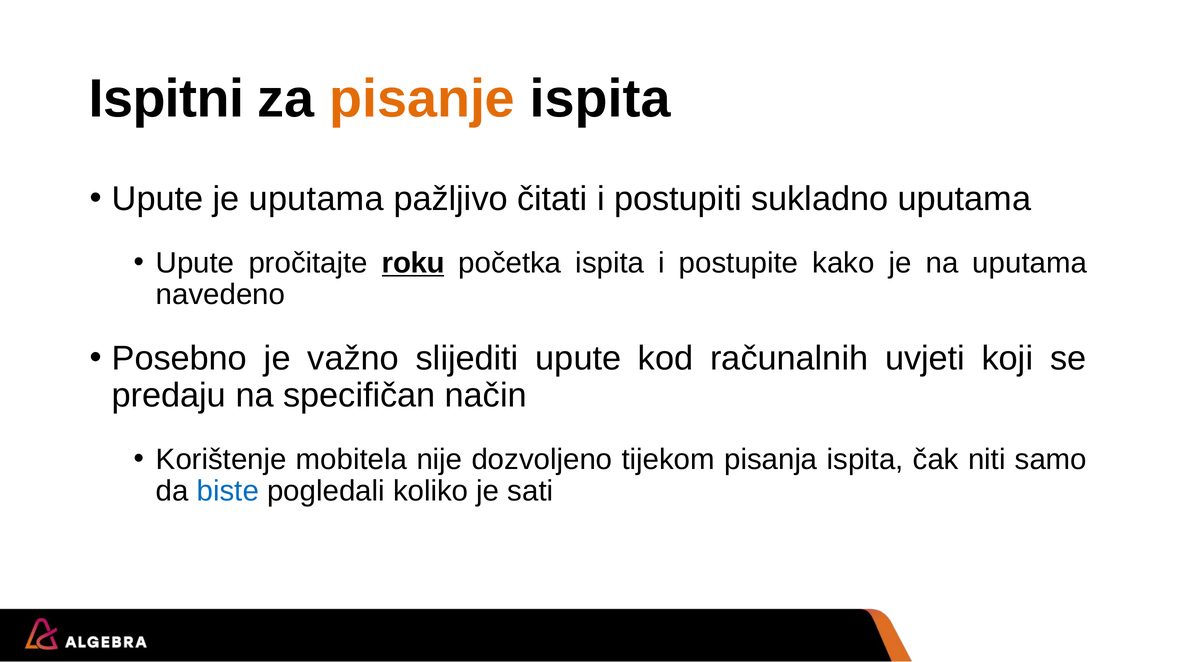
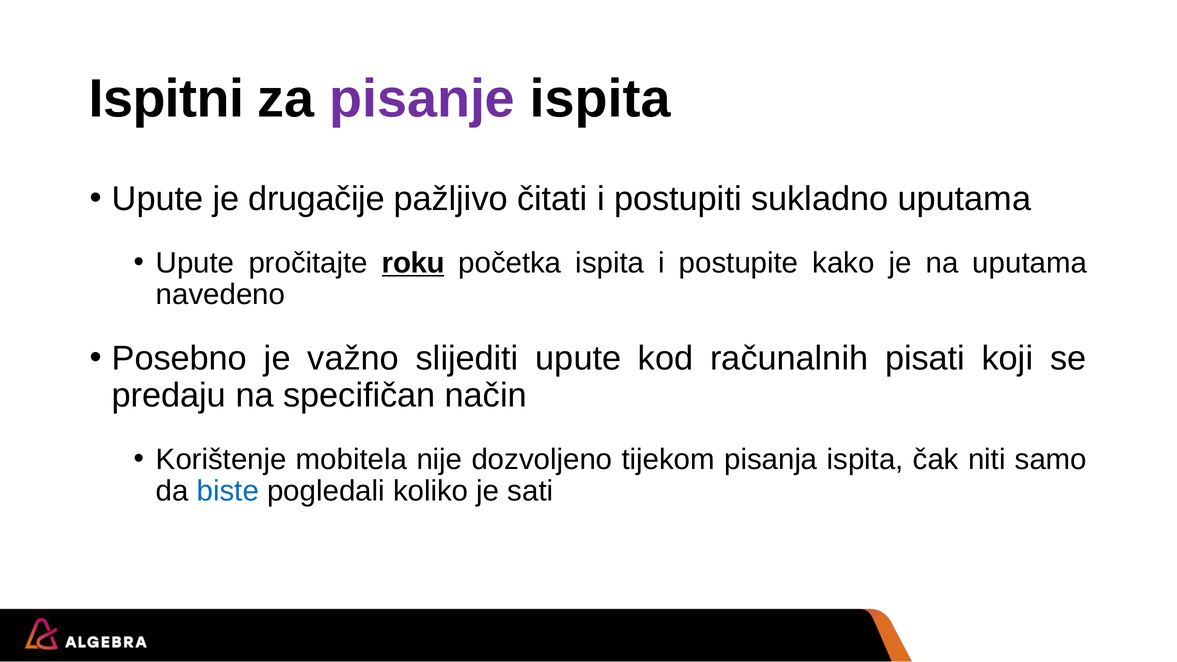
pisanje colour: orange -> purple
je uputama: uputama -> drugačije
uvjeti: uvjeti -> pisati
